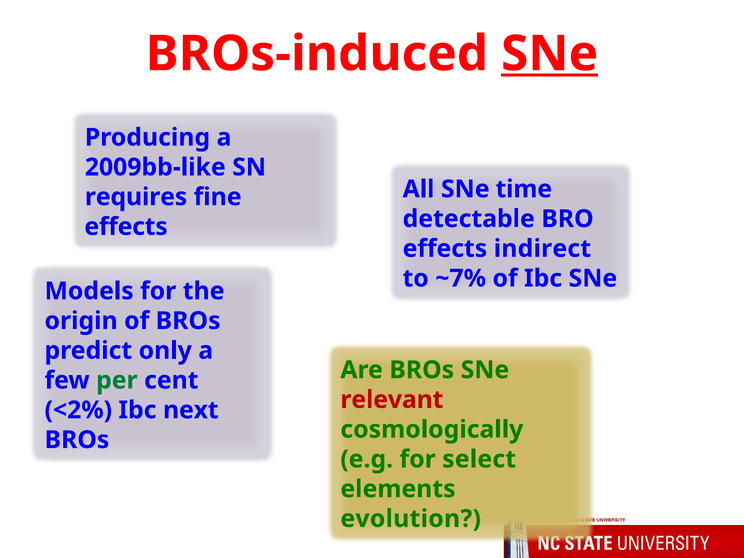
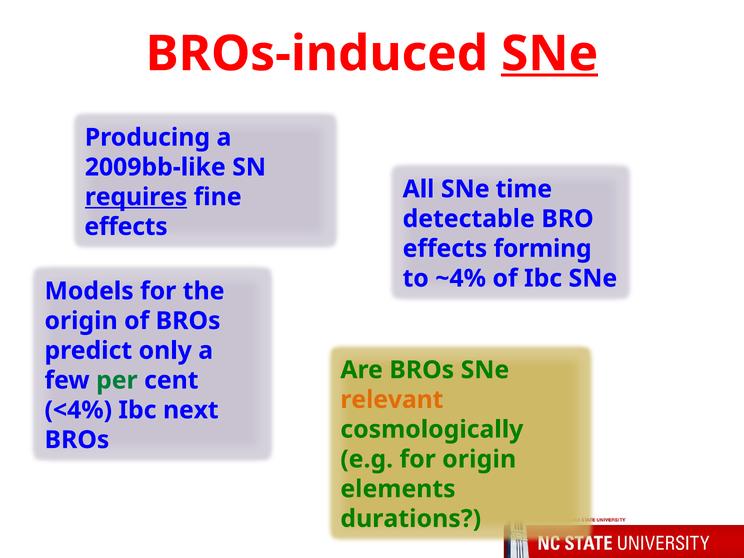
requires underline: none -> present
indirect: indirect -> forming
~7%: ~7% -> ~4%
relevant colour: red -> orange
<2%: <2% -> <4%
for select: select -> origin
evolution: evolution -> durations
